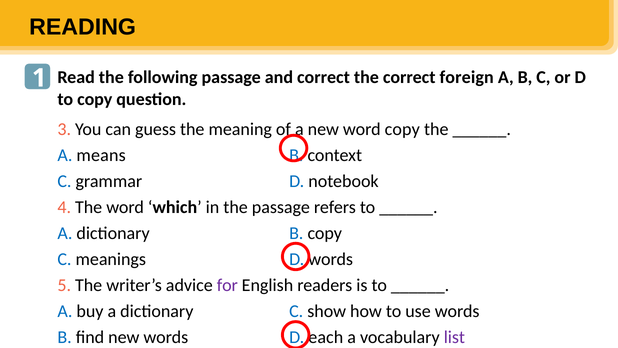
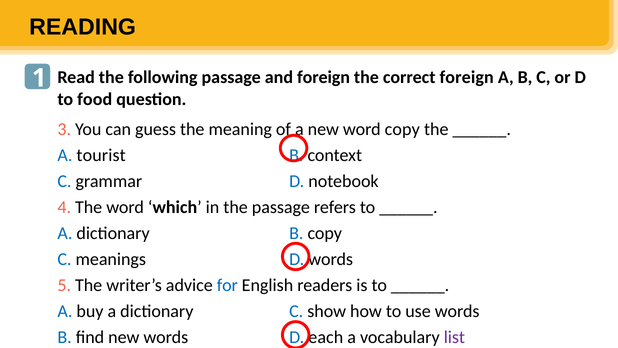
and correct: correct -> foreign
to copy: copy -> food
means: means -> tourist
for colour: purple -> blue
